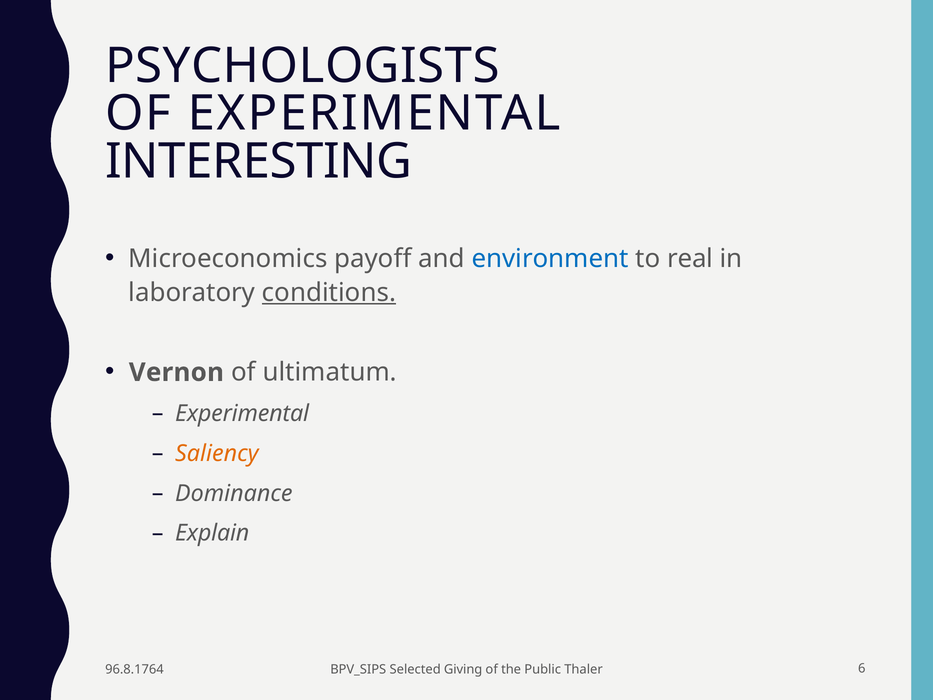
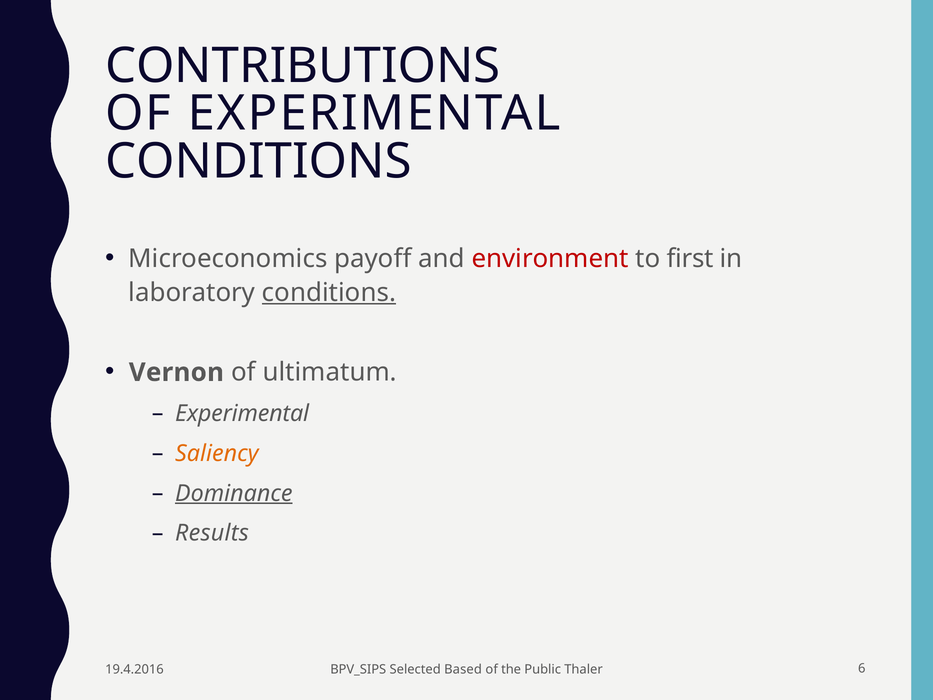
PSYCHOLOGISTS: PSYCHOLOGISTS -> CONTRIBUTIONS
INTERESTING at (259, 161): INTERESTING -> CONDITIONS
environment colour: blue -> red
real: real -> first
Dominance underline: none -> present
Explain: Explain -> Results
96.8.1764: 96.8.1764 -> 19.4.2016
Giving: Giving -> Based
